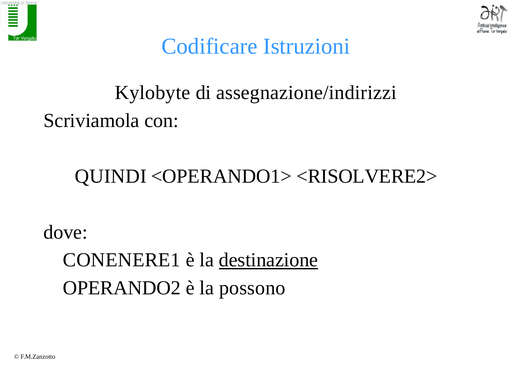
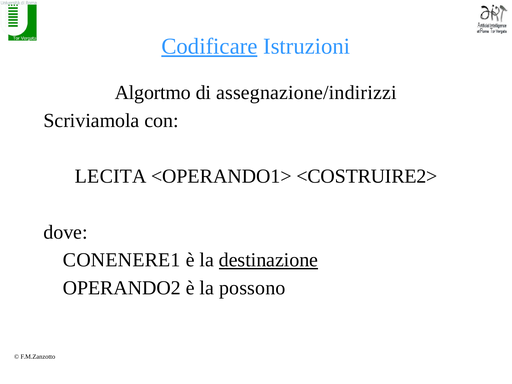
Codificare underline: none -> present
Kylobyte: Kylobyte -> Algortmo
QUINDI: QUINDI -> LECITA
<RISOLVERE2>: <RISOLVERE2> -> <COSTRUIRE2>
